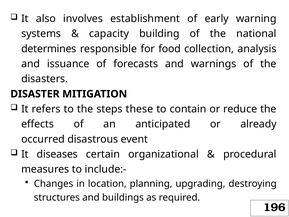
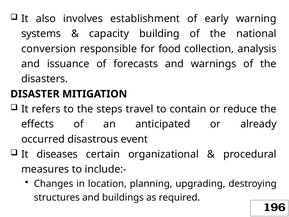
determines: determines -> conversion
these: these -> travel
